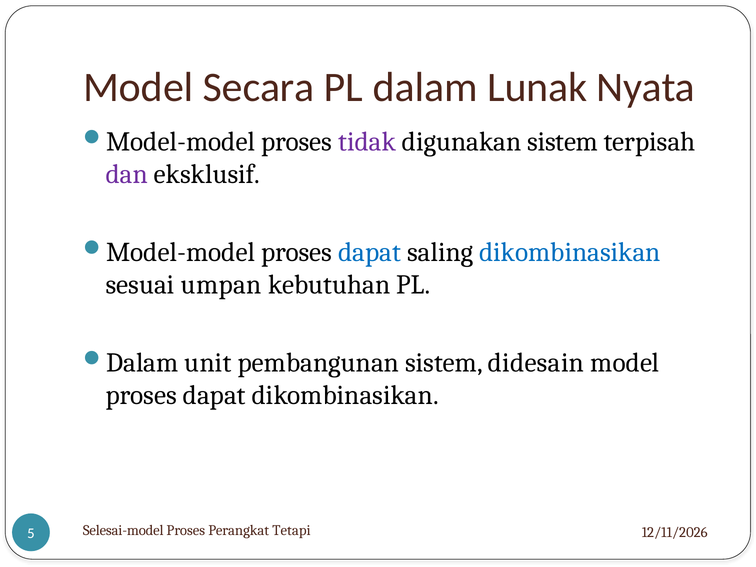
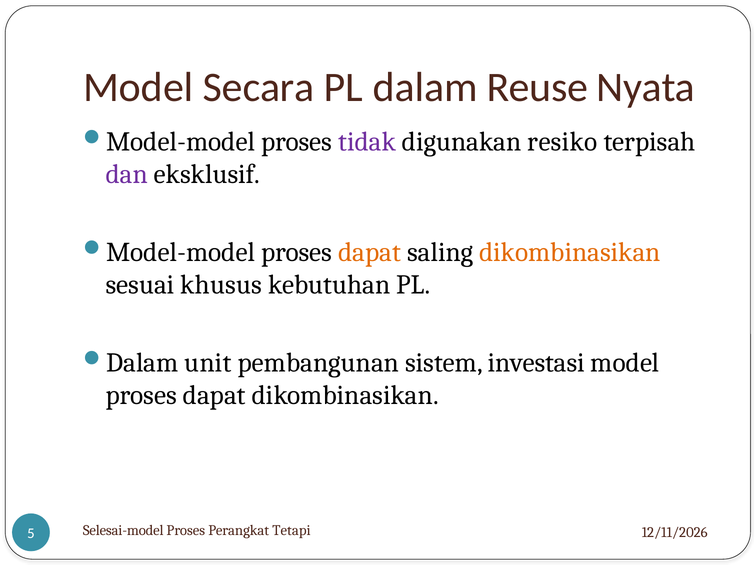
Lunak: Lunak -> Reuse
digunakan sistem: sistem -> resiko
dapat at (370, 252) colour: blue -> orange
dikombinasikan at (570, 252) colour: blue -> orange
umpan: umpan -> khusus
didesain: didesain -> investasi
